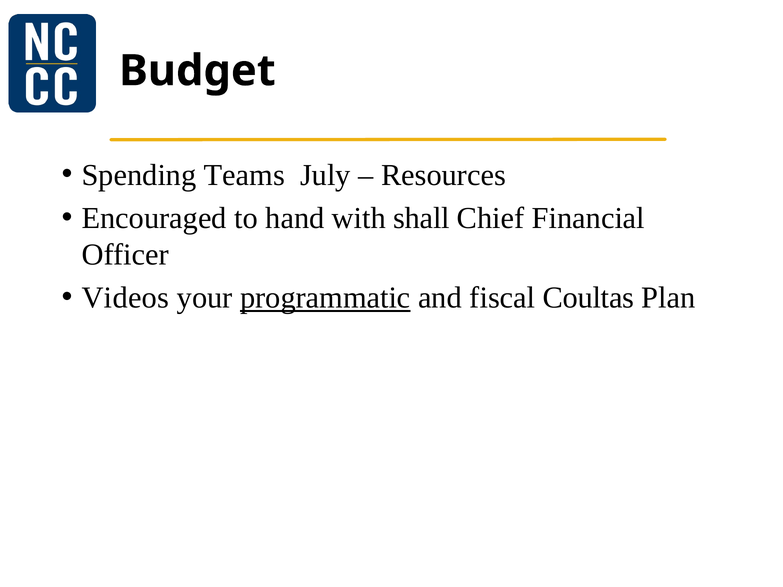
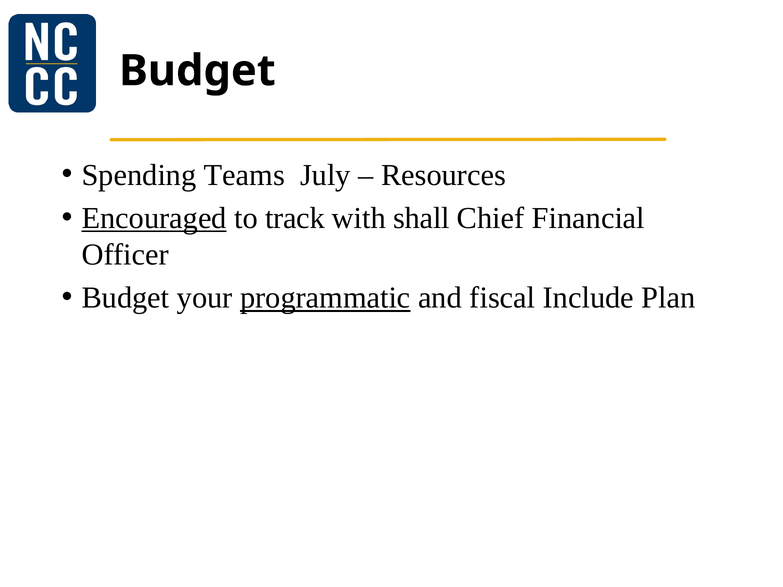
Encouraged underline: none -> present
hand: hand -> track
Videos at (125, 298): Videos -> Budget
Coultas: Coultas -> Include
